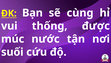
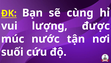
thống: thống -> lượng
